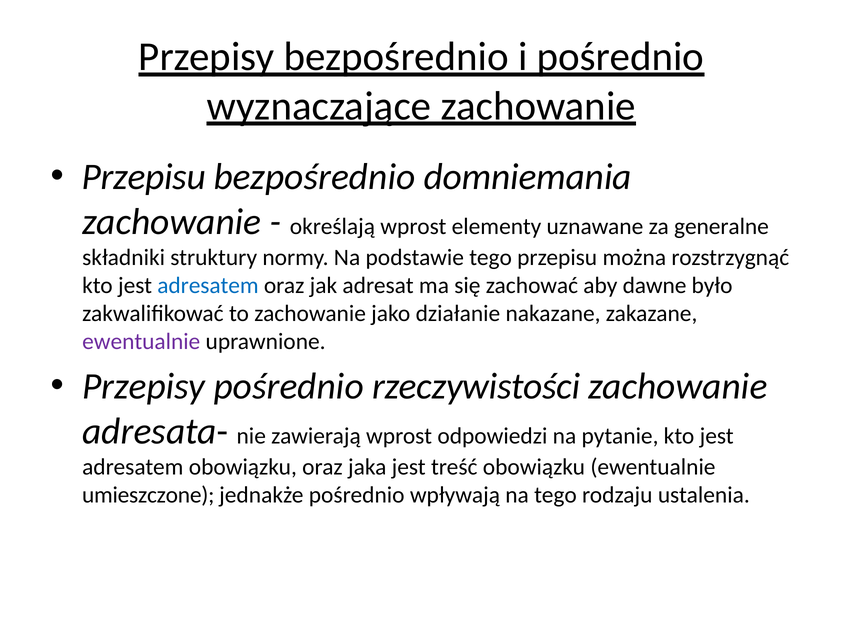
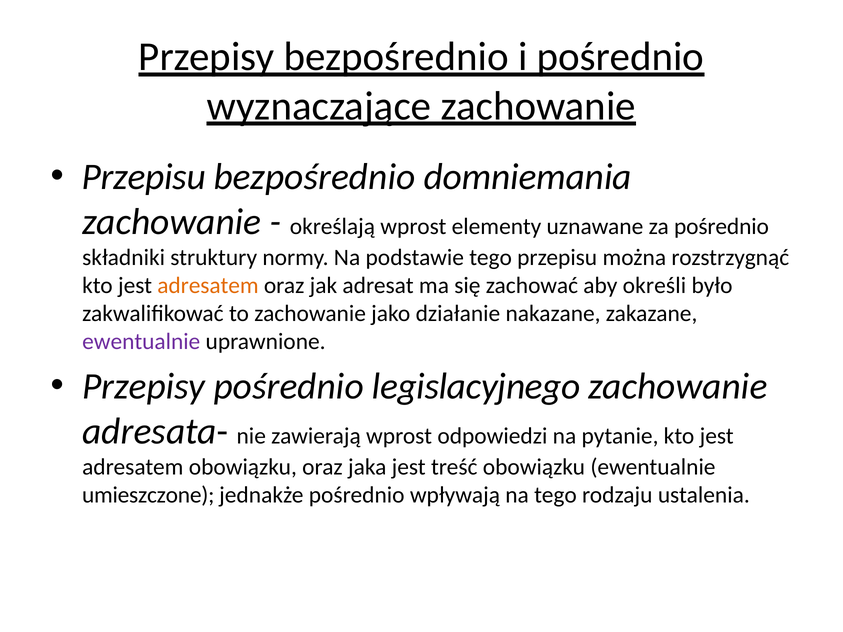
za generalne: generalne -> pośrednio
adresatem at (208, 285) colour: blue -> orange
dawne: dawne -> określi
rzeczywistości: rzeczywistości -> legislacyjnego
